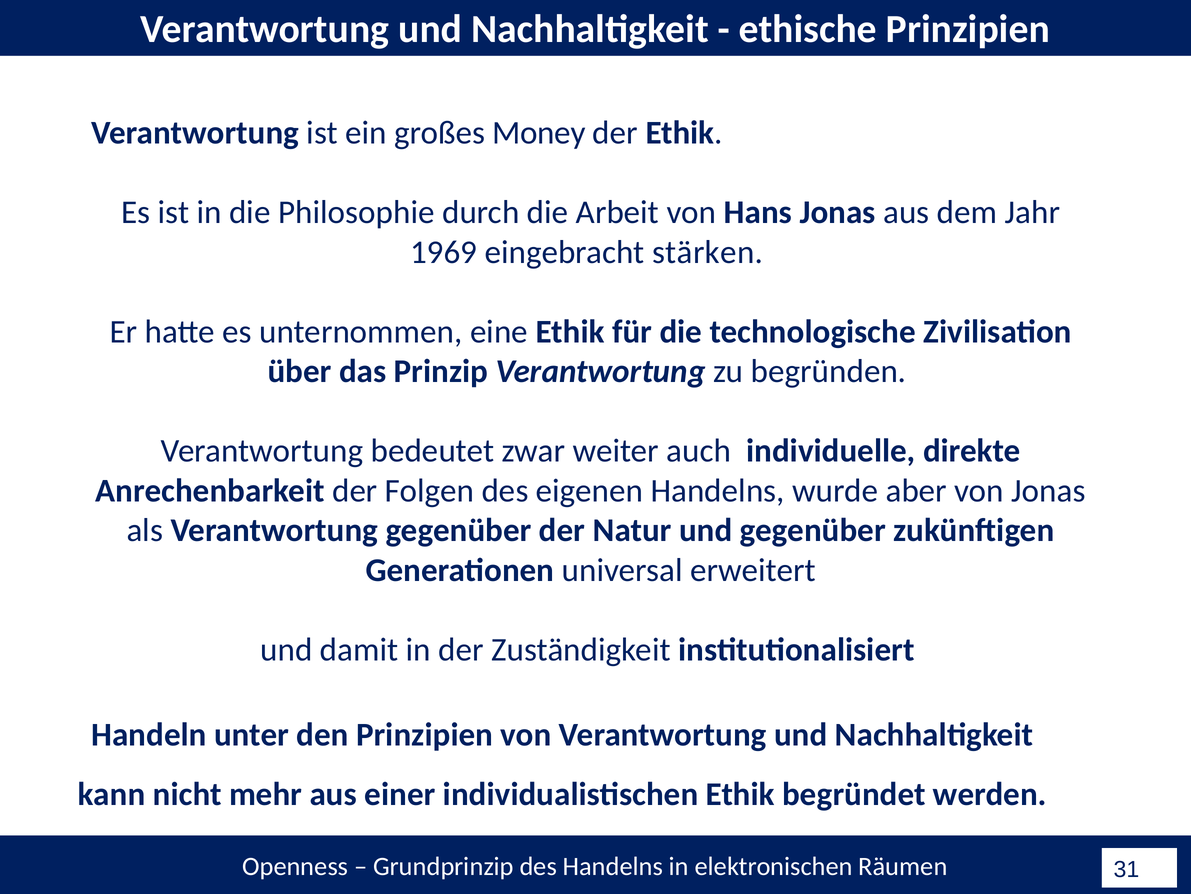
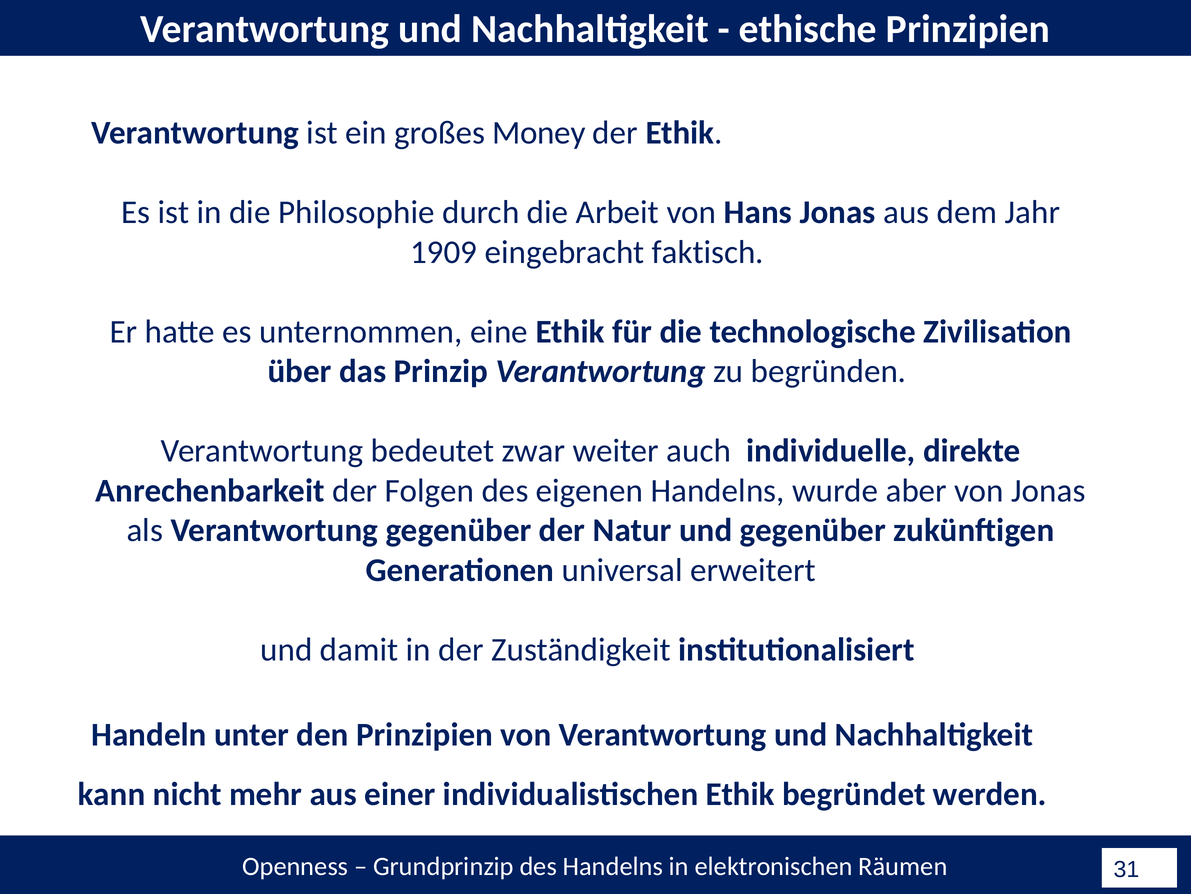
1969: 1969 -> 1909
stärken: stärken -> faktisch
